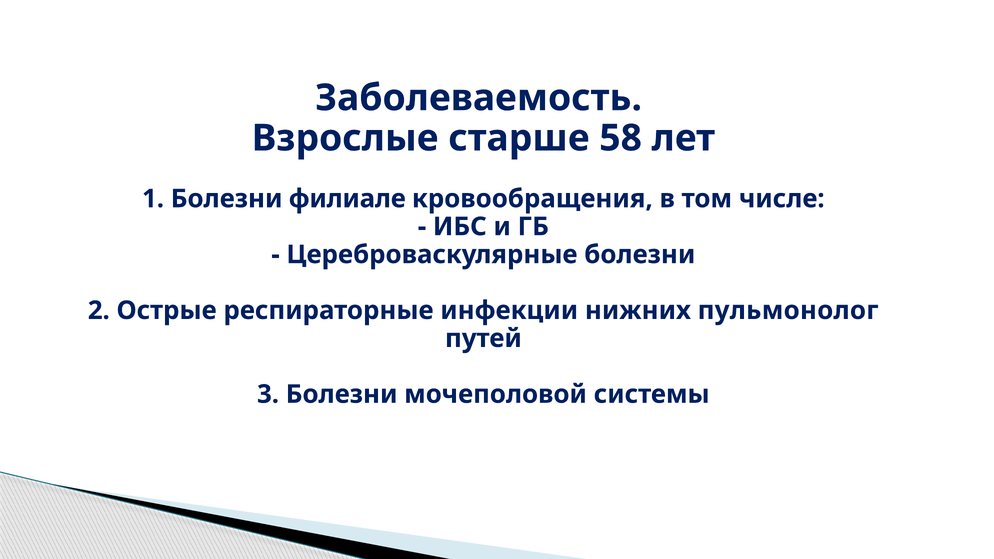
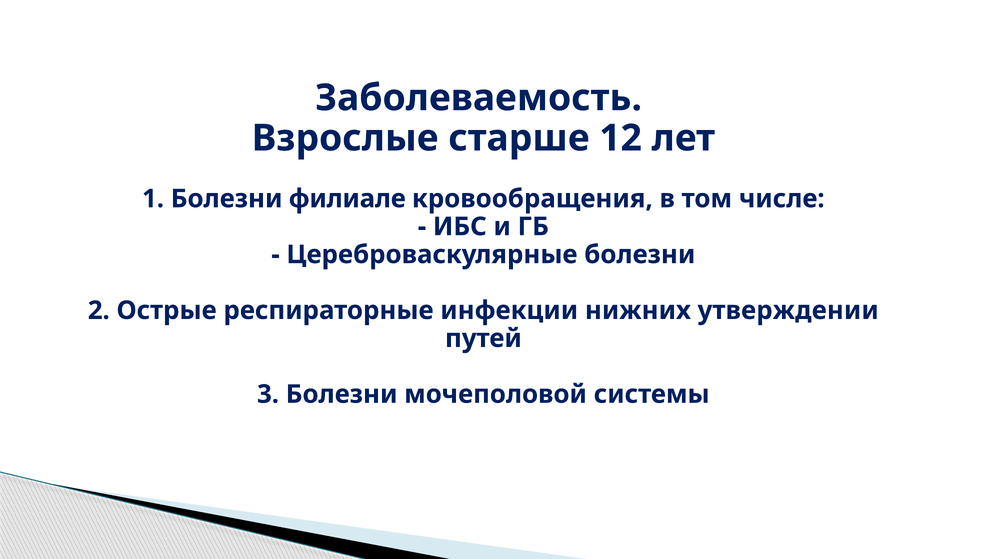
58: 58 -> 12
пульмонолог: пульмонолог -> утверждении
